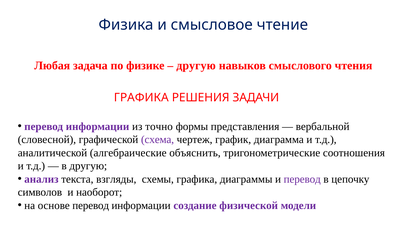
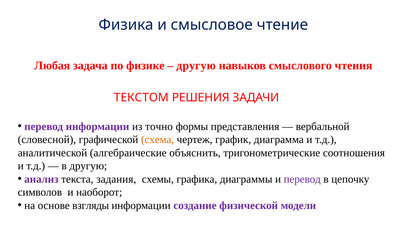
ГРАФИКА at (141, 98): ГРАФИКА -> ТЕКСТОМ
схема colour: purple -> orange
взгляды: взгляды -> задания
основе перевод: перевод -> взгляды
